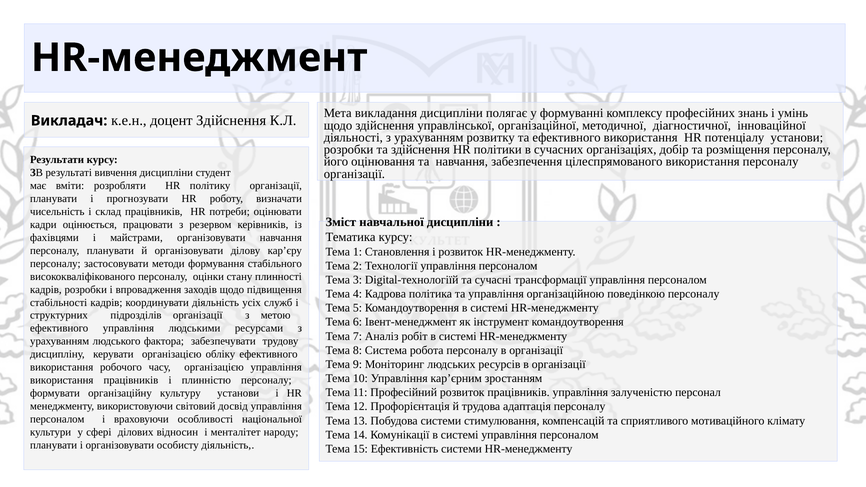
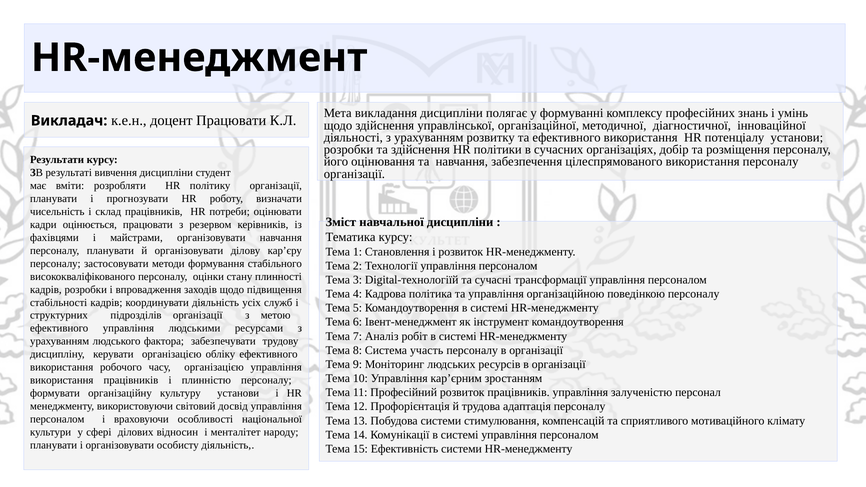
доцент Здійснення: Здійснення -> Працювати
робота: робота -> участь
